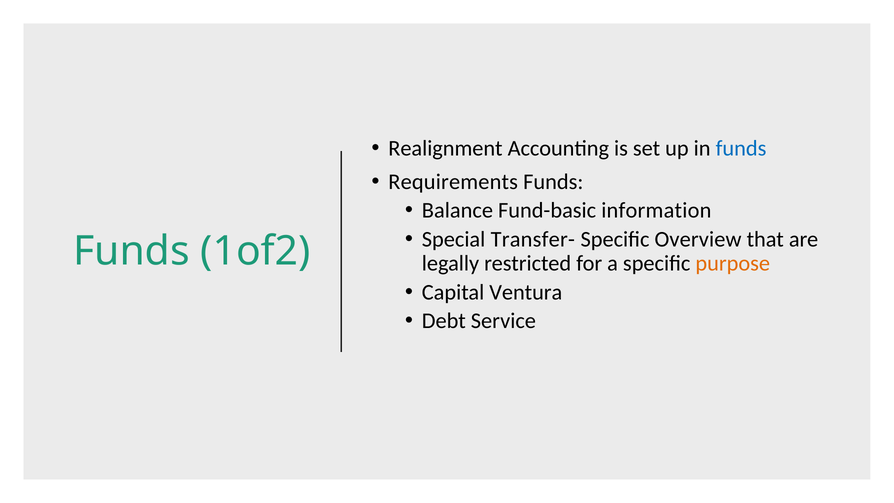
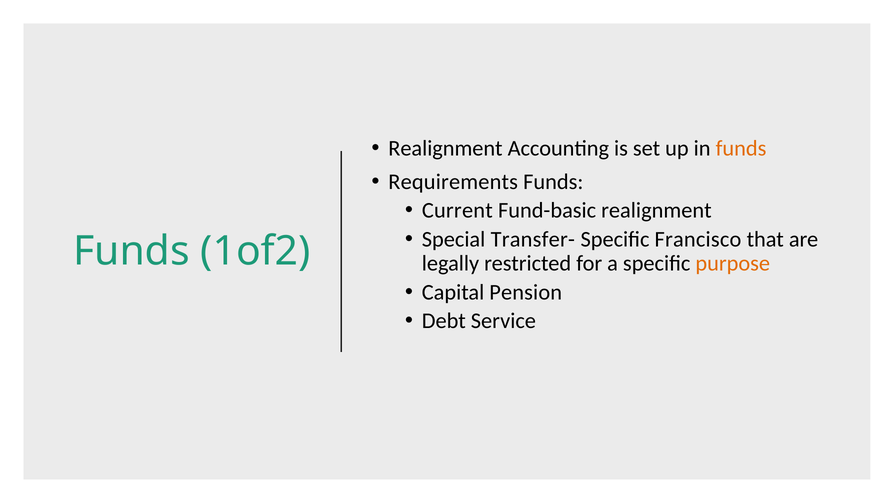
funds at (741, 148) colour: blue -> orange
Balance: Balance -> Current
Fund-basic information: information -> realignment
Overview: Overview -> Francisco
Ventura: Ventura -> Pension
